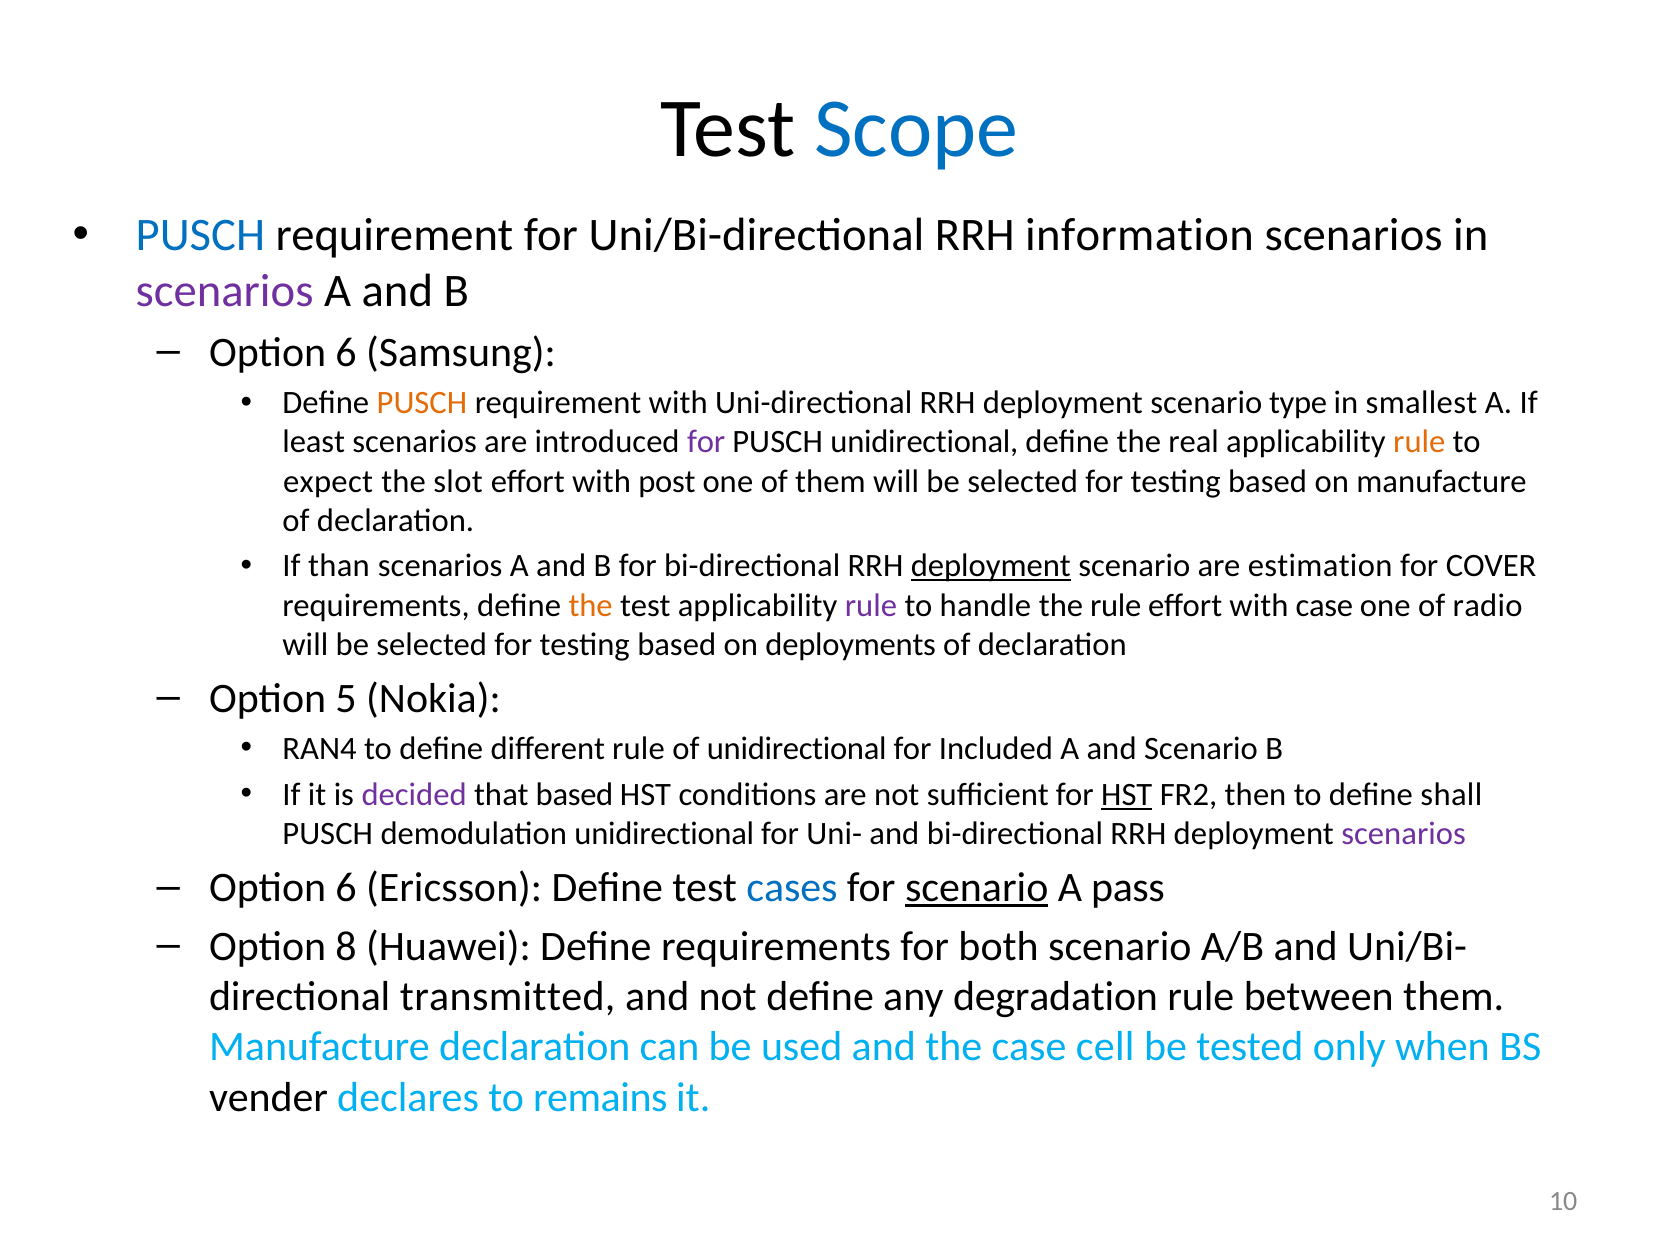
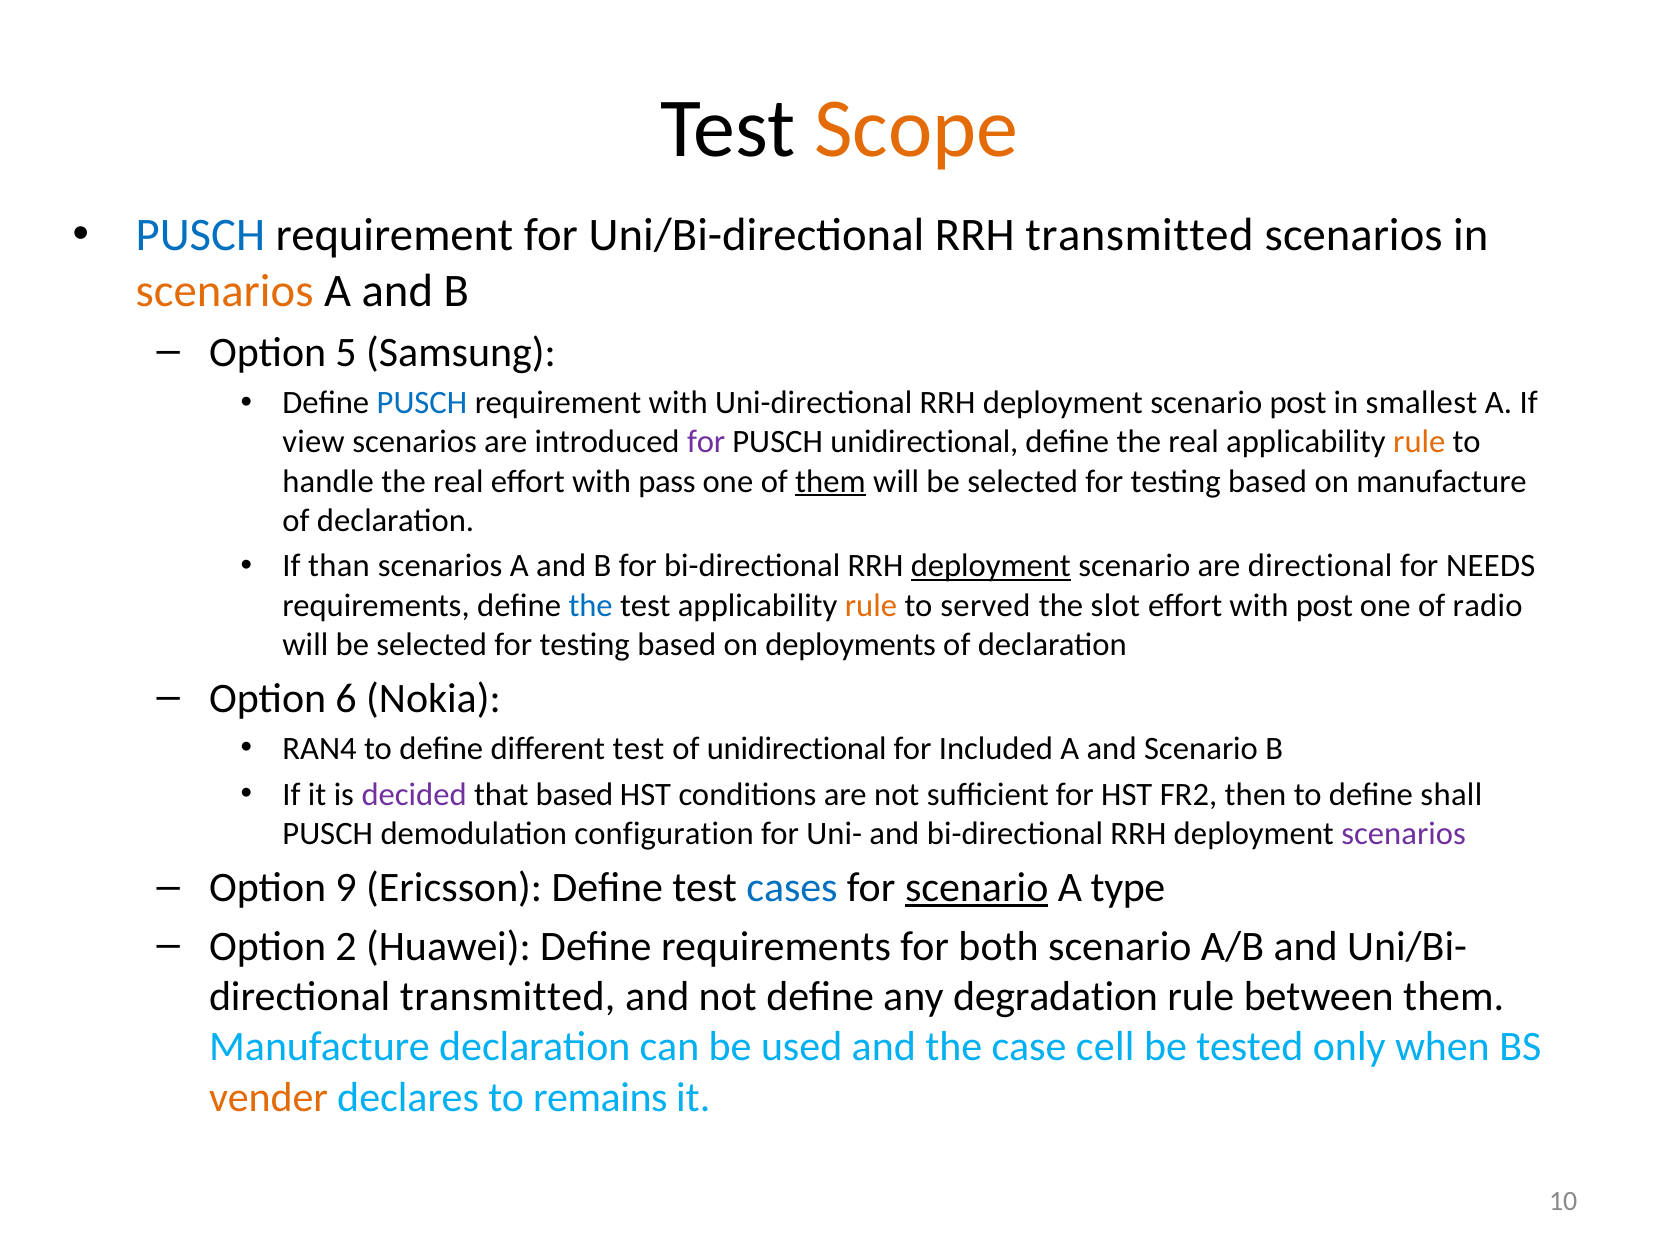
Scope colour: blue -> orange
RRH information: information -> transmitted
scenarios at (225, 291) colour: purple -> orange
6 at (346, 353): 6 -> 5
PUSCH at (422, 403) colour: orange -> blue
scenario type: type -> post
least: least -> view
expect: expect -> handle
slot at (458, 482): slot -> real
post: post -> pass
them at (830, 482) underline: none -> present
are estimation: estimation -> directional
COVER: COVER -> NEEDS
the at (591, 606) colour: orange -> blue
rule at (871, 606) colour: purple -> orange
handle: handle -> served
the rule: rule -> slot
with case: case -> post
5: 5 -> 6
different rule: rule -> test
HST at (1127, 795) underline: present -> none
demodulation unidirectional: unidirectional -> configuration
6 at (346, 888): 6 -> 9
pass: pass -> type
8: 8 -> 2
vender colour: black -> orange
